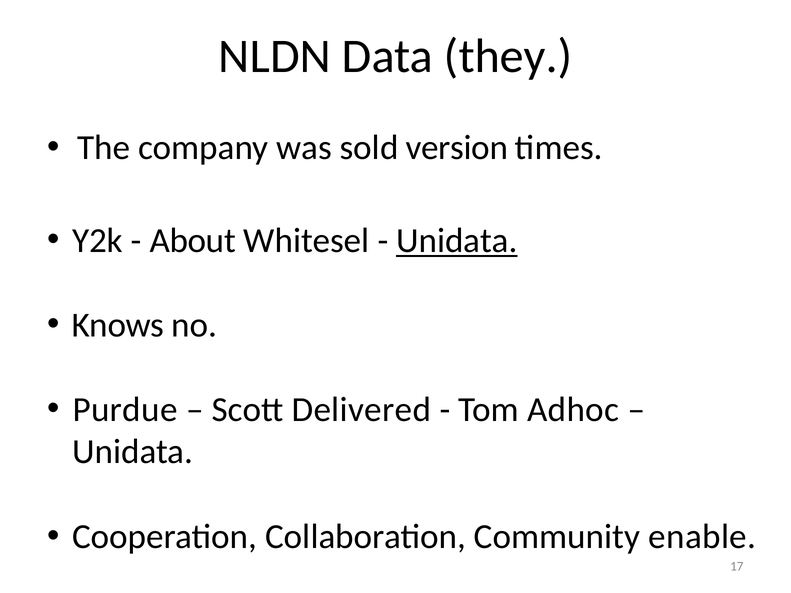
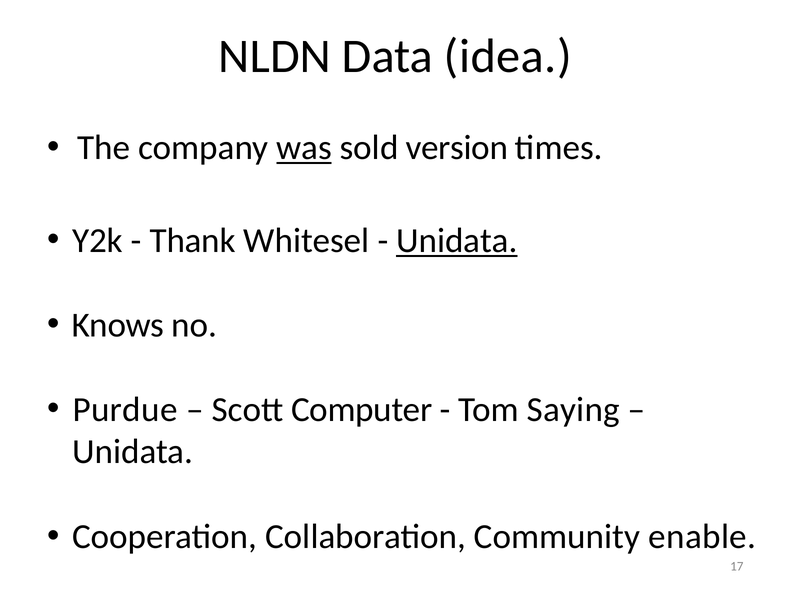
they: they -> idea
was underline: none -> present
About: About -> Thank
Delivered: Delivered -> Computer
Adhoc: Adhoc -> Saying
